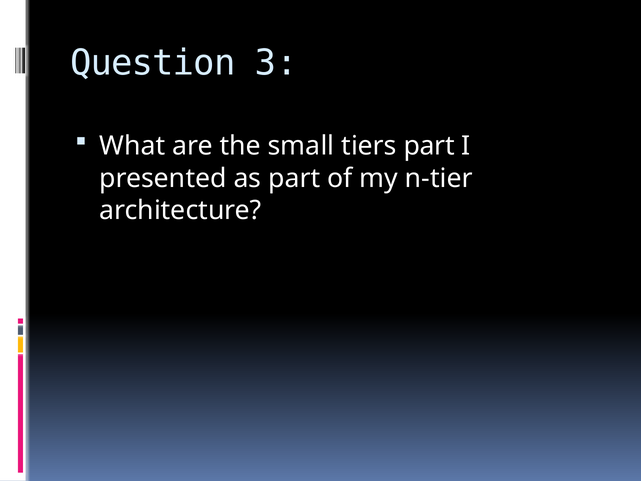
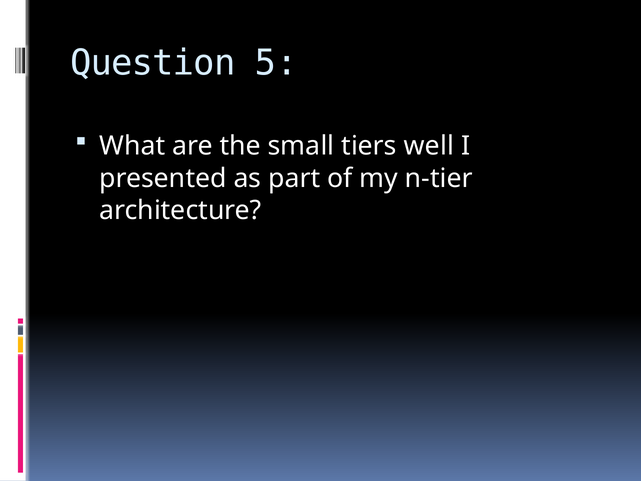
3: 3 -> 5
tiers part: part -> well
